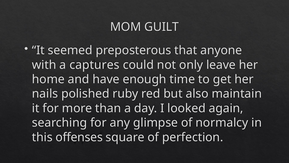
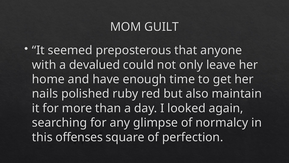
captures: captures -> devalued
